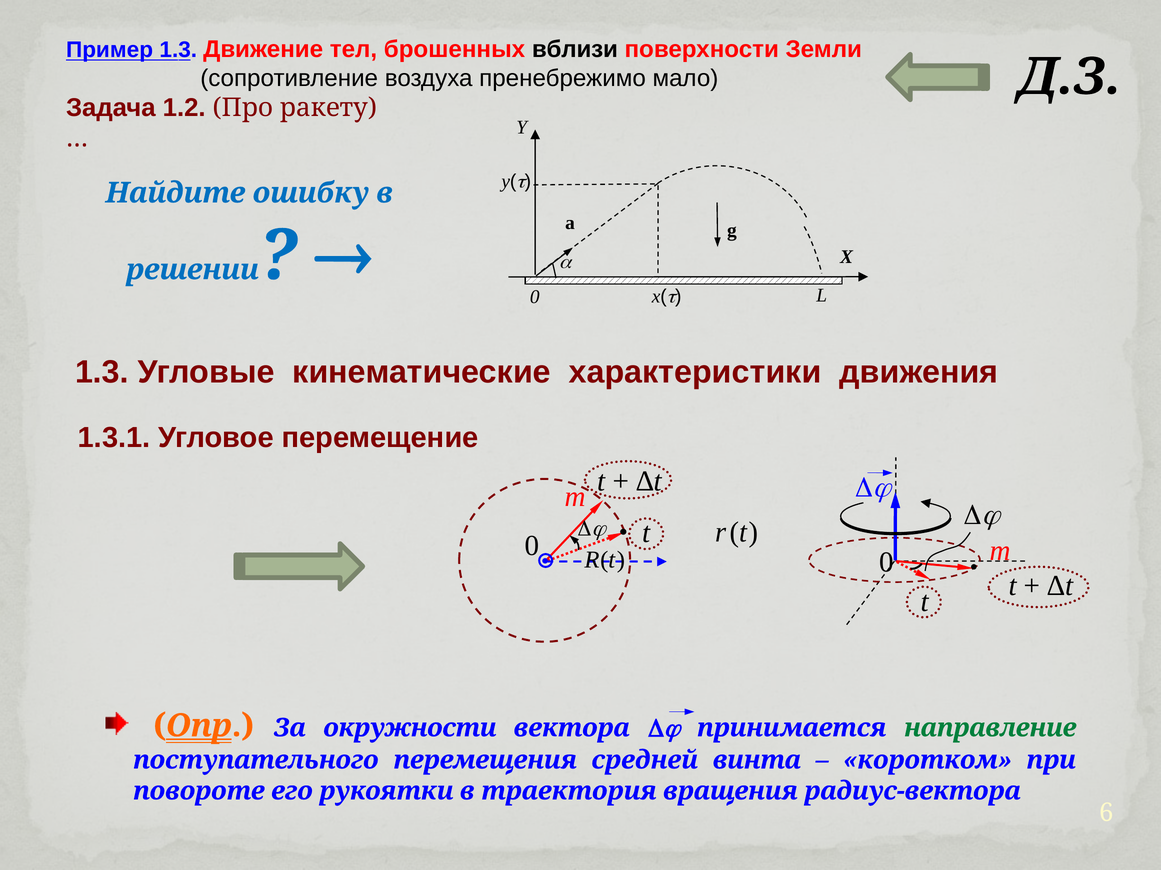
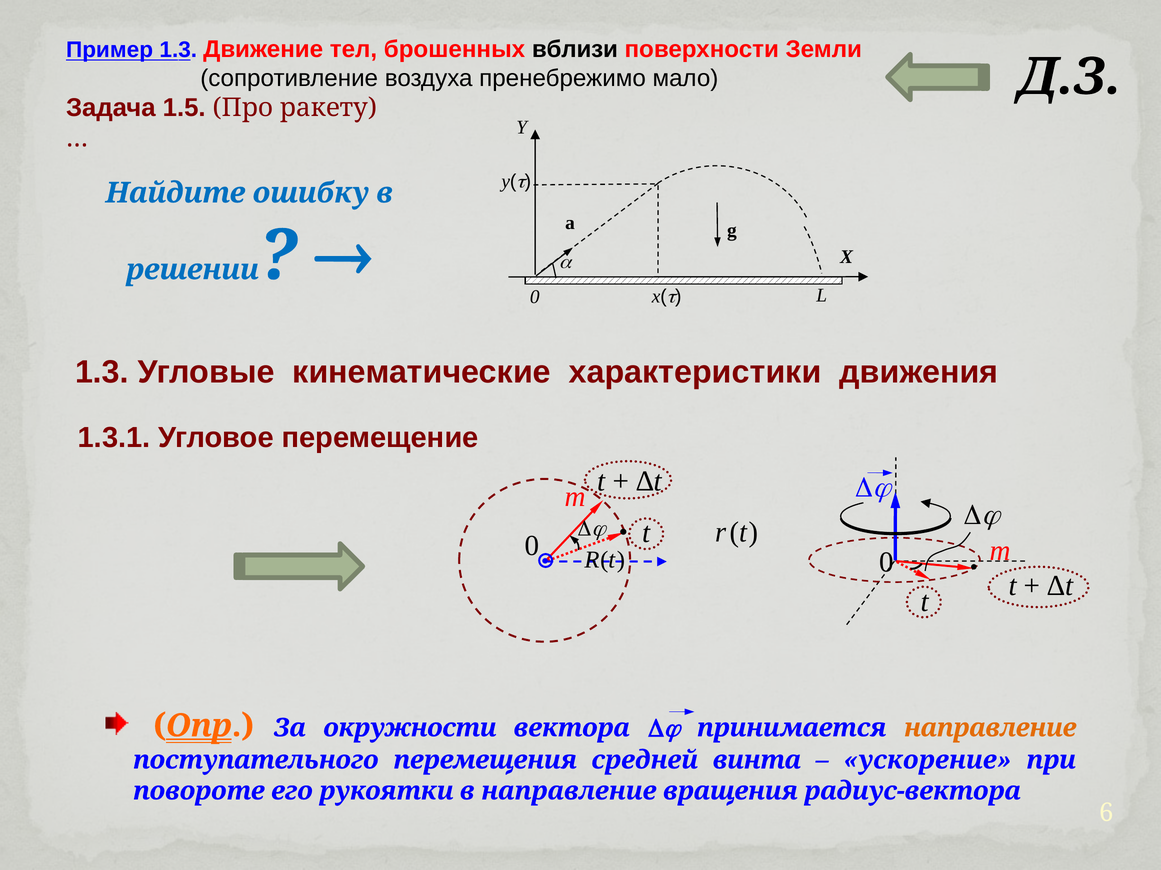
1.2: 1.2 -> 1.5
направление at (990, 728) colour: green -> orange
коротком: коротком -> ускорение
в траектория: траектория -> направление
